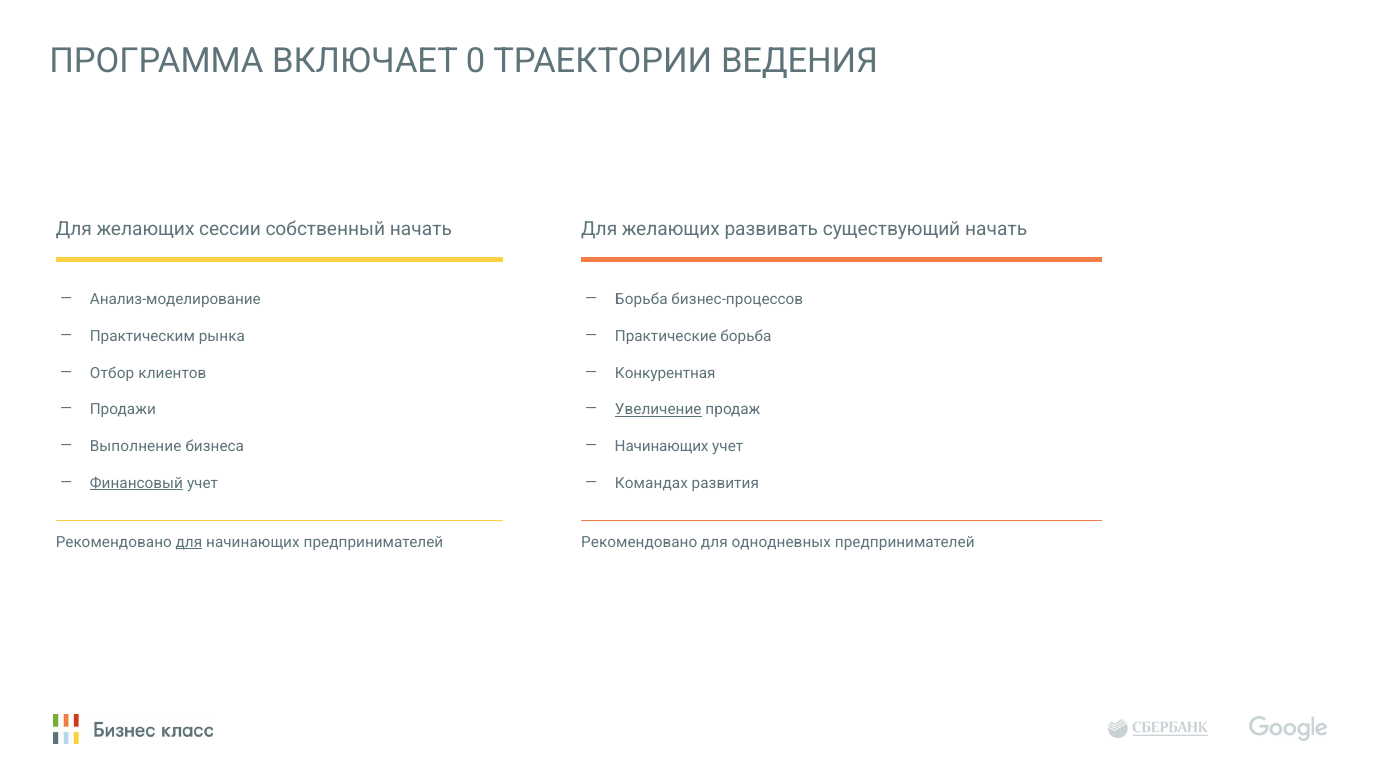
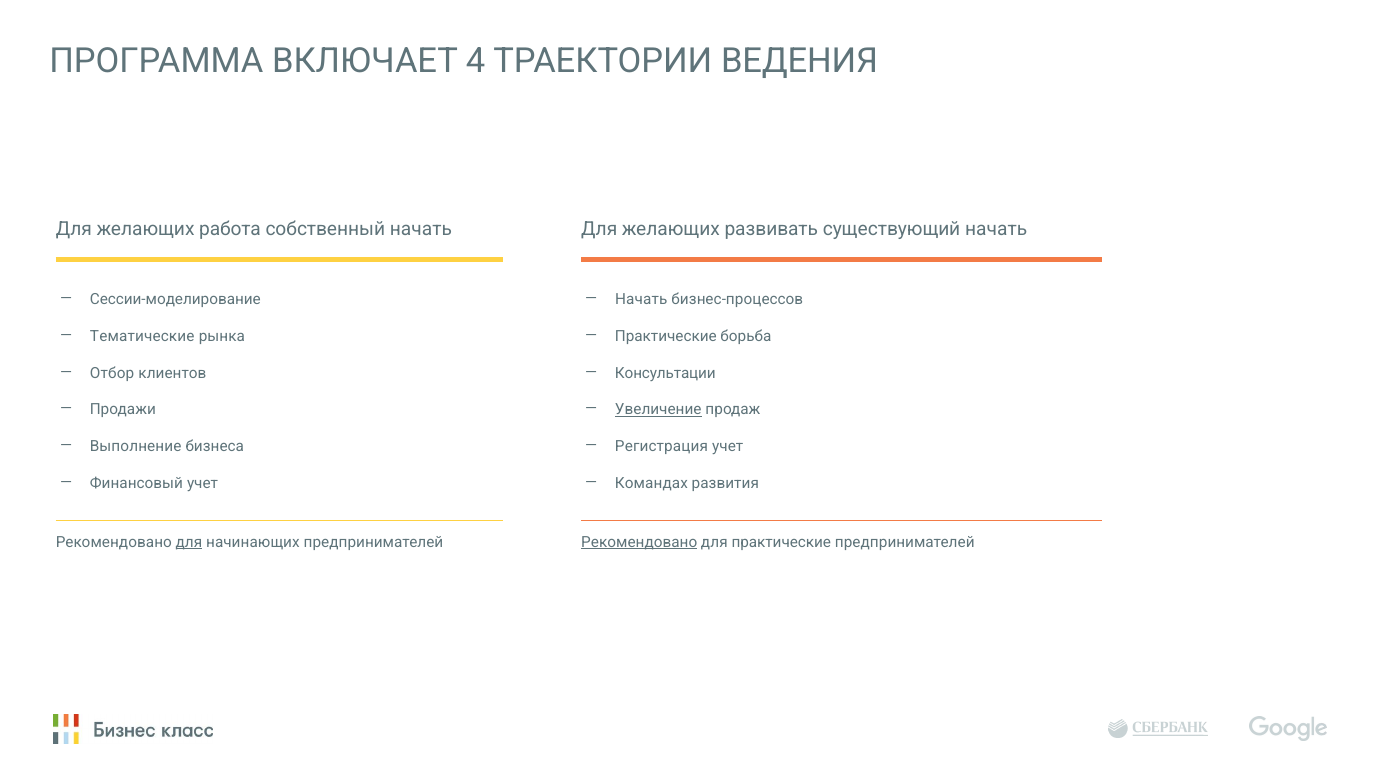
0: 0 -> 4
сессии: сессии -> работа
Анализ-моделирование: Анализ-моделирование -> Сессии-моделирование
Борьба at (641, 299): Борьба -> Начать
Практическим: Практическим -> Тематические
Конкурентная: Конкурентная -> Консультации
Начинающих at (662, 446): Начинающих -> Регистрация
Финансовый underline: present -> none
Рекомендовано at (639, 542) underline: none -> present
для однодневных: однодневных -> практические
